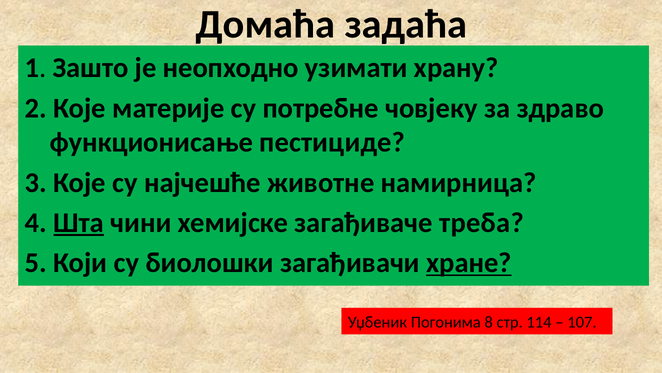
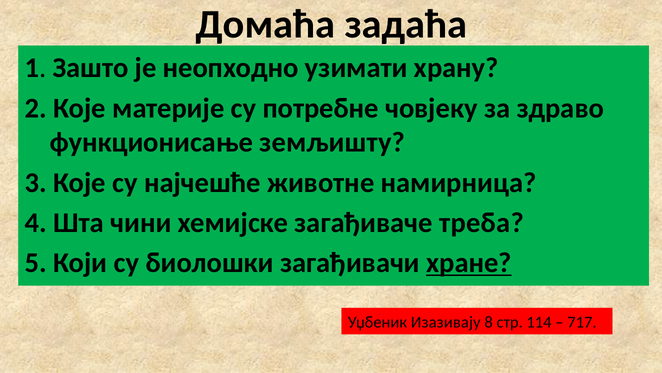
пестициде: пестициде -> земљишту
Шта underline: present -> none
Погонима: Погонима -> Изазивају
107: 107 -> 717
